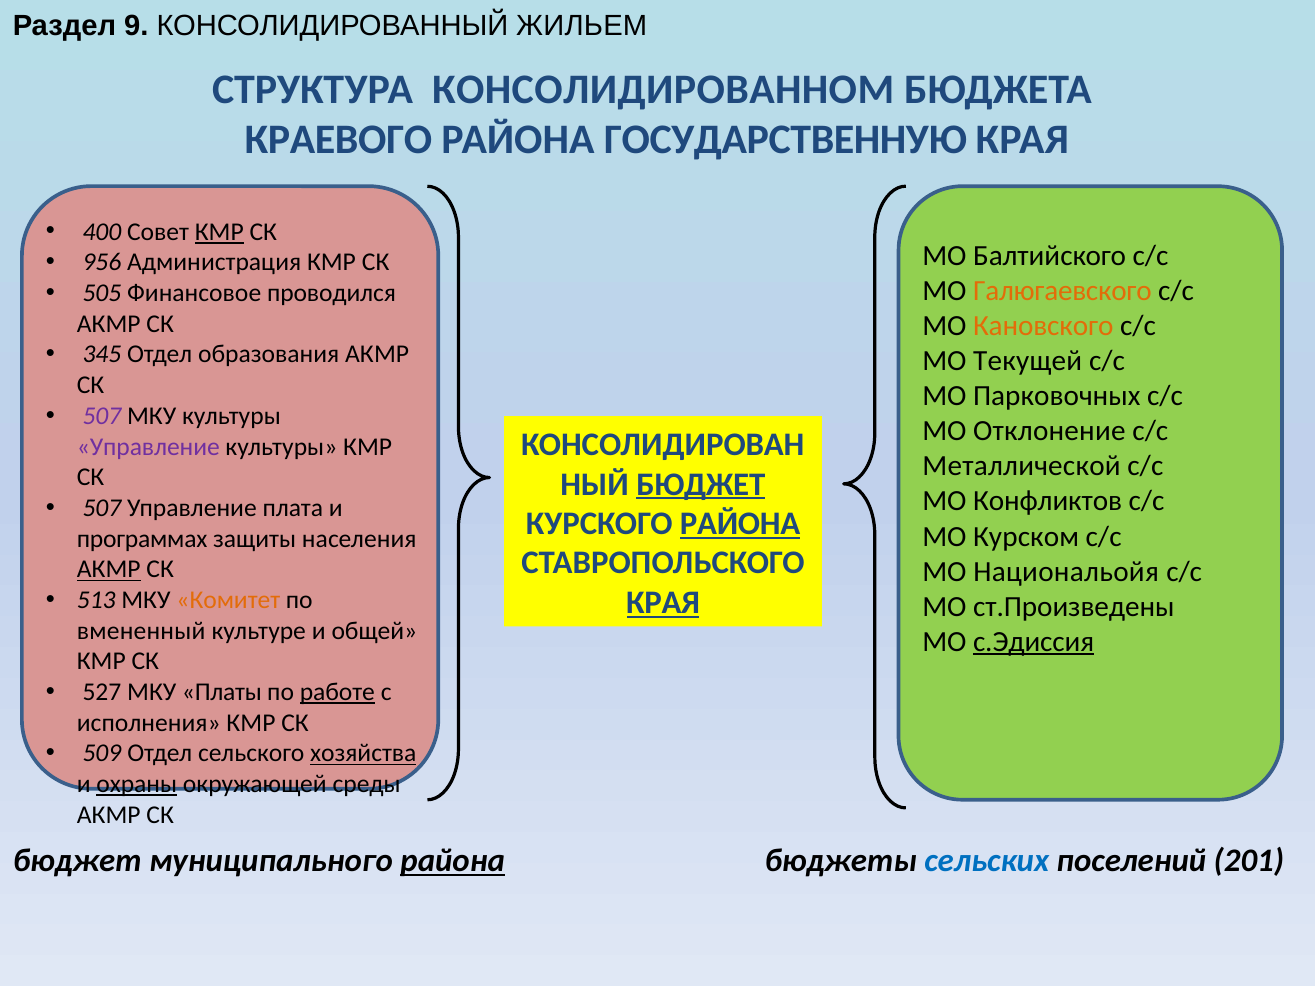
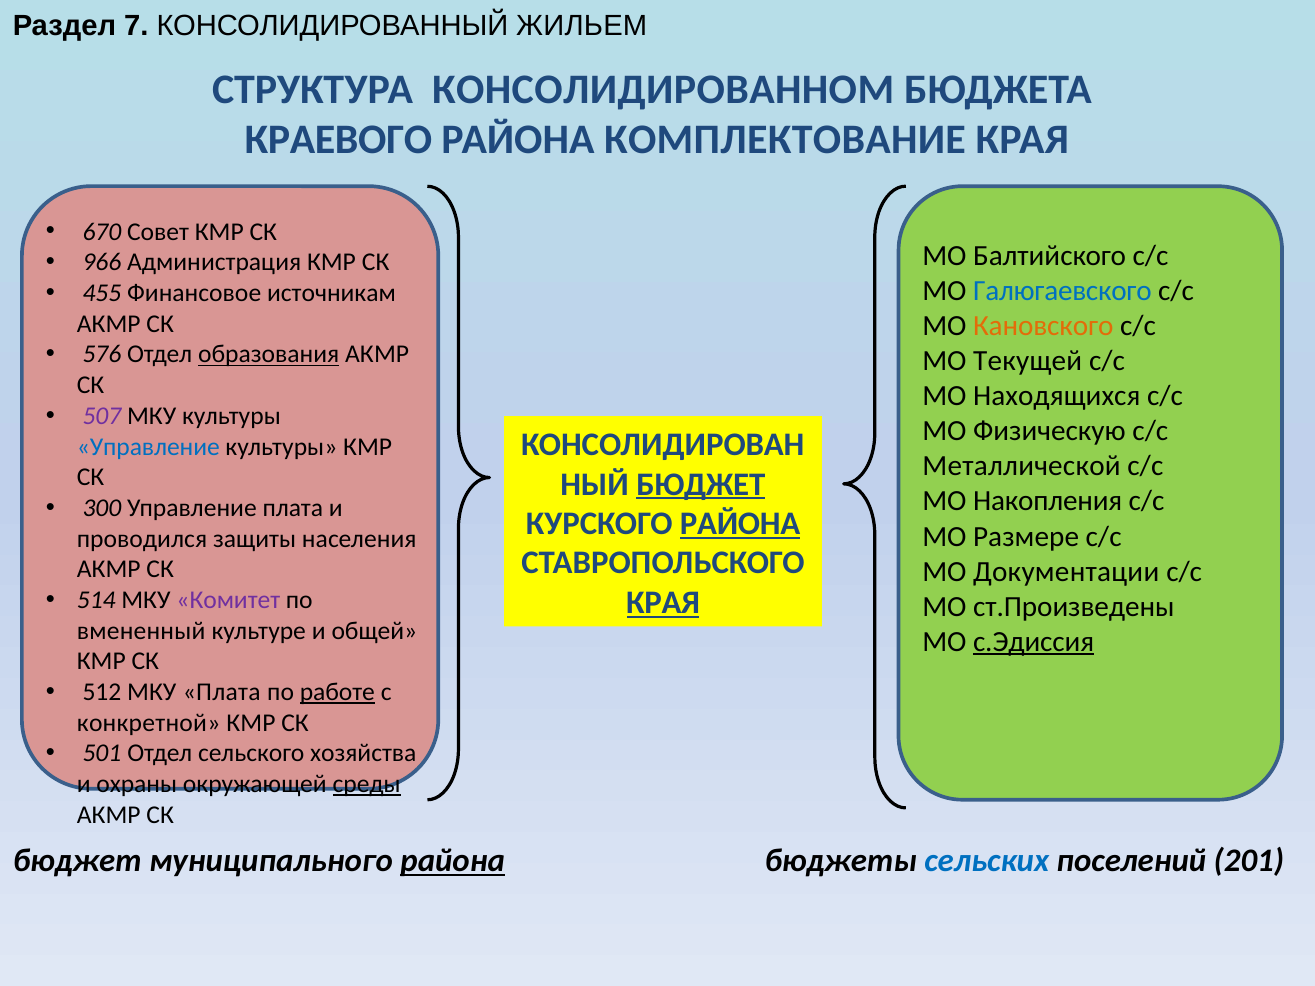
9: 9 -> 7
ГОСУДАРСТВЕННУЮ: ГОСУДАРСТВЕННУЮ -> КОМПЛЕКТОВАНИЕ
400: 400 -> 670
КМР at (219, 232) underline: present -> none
956: 956 -> 966
Галюгаевского colour: orange -> blue
505: 505 -> 455
проводился: проводился -> источникам
345: 345 -> 576
образования underline: none -> present
Парковочных: Парковочных -> Находящихся
Отклонение: Отклонение -> Физическую
Управление at (148, 447) colour: purple -> blue
Конфликтов: Конфликтов -> Накопления
507 at (102, 508): 507 -> 300
Курском: Курском -> Размере
программах: программах -> проводился
АКМР at (109, 570) underline: present -> none
Национальойя: Национальойя -> Документации
513: 513 -> 514
Комитет colour: orange -> purple
527: 527 -> 512
МКУ Платы: Платы -> Плата
исполнения: исполнения -> конкретной
509: 509 -> 501
хозяйства underline: present -> none
охраны underline: present -> none
среды underline: none -> present
